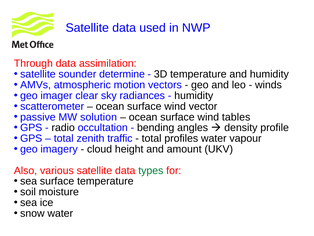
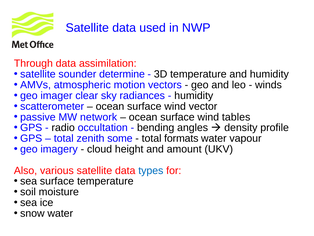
solution: solution -> network
traffic: traffic -> some
profiles: profiles -> formats
types colour: green -> blue
